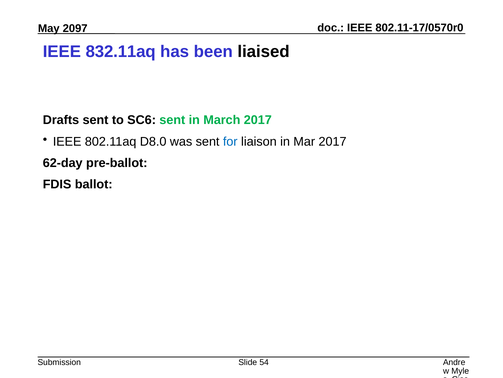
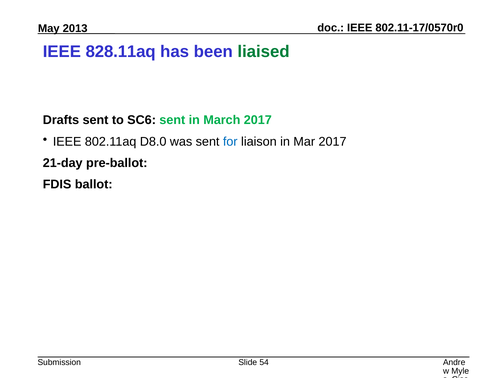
2097: 2097 -> 2013
832.11aq: 832.11aq -> 828.11aq
liaised colour: black -> green
62-day: 62-day -> 21-day
